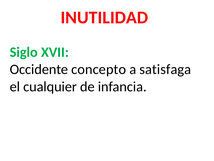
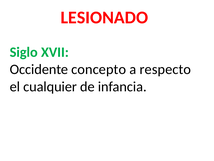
INUTILIDAD: INUTILIDAD -> LESIONADO
satisfaga: satisfaga -> respecto
